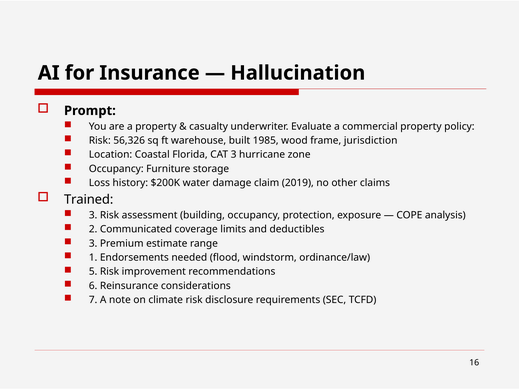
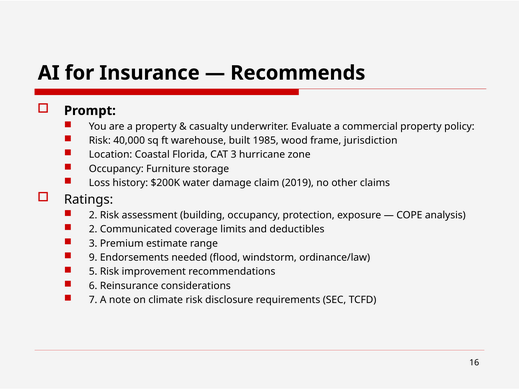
Hallucination: Hallucination -> Recommends
56,326: 56,326 -> 40,000
Trained: Trained -> Ratings
3 at (93, 215): 3 -> 2
1: 1 -> 9
